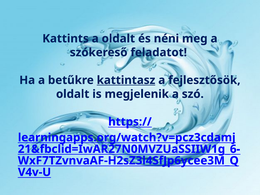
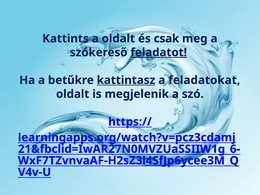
néni: néni -> csak
feladatot underline: none -> present
fejlesztősök: fejlesztősök -> feladatokat
